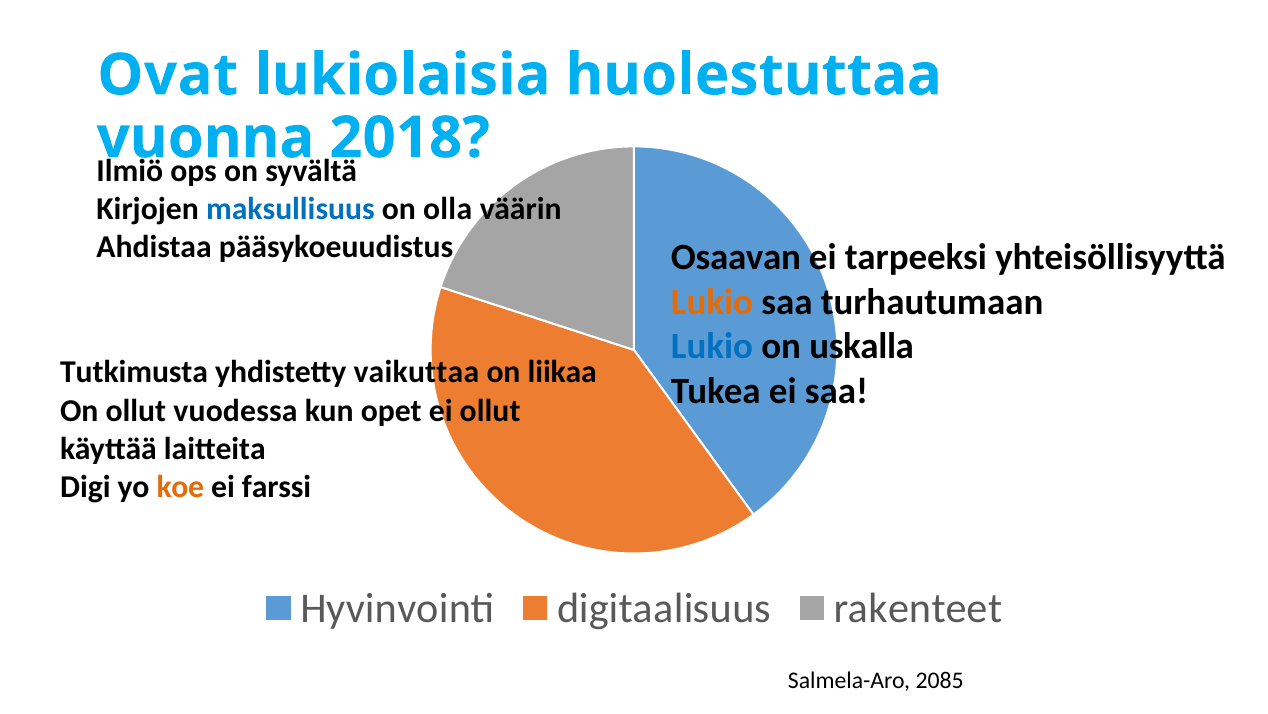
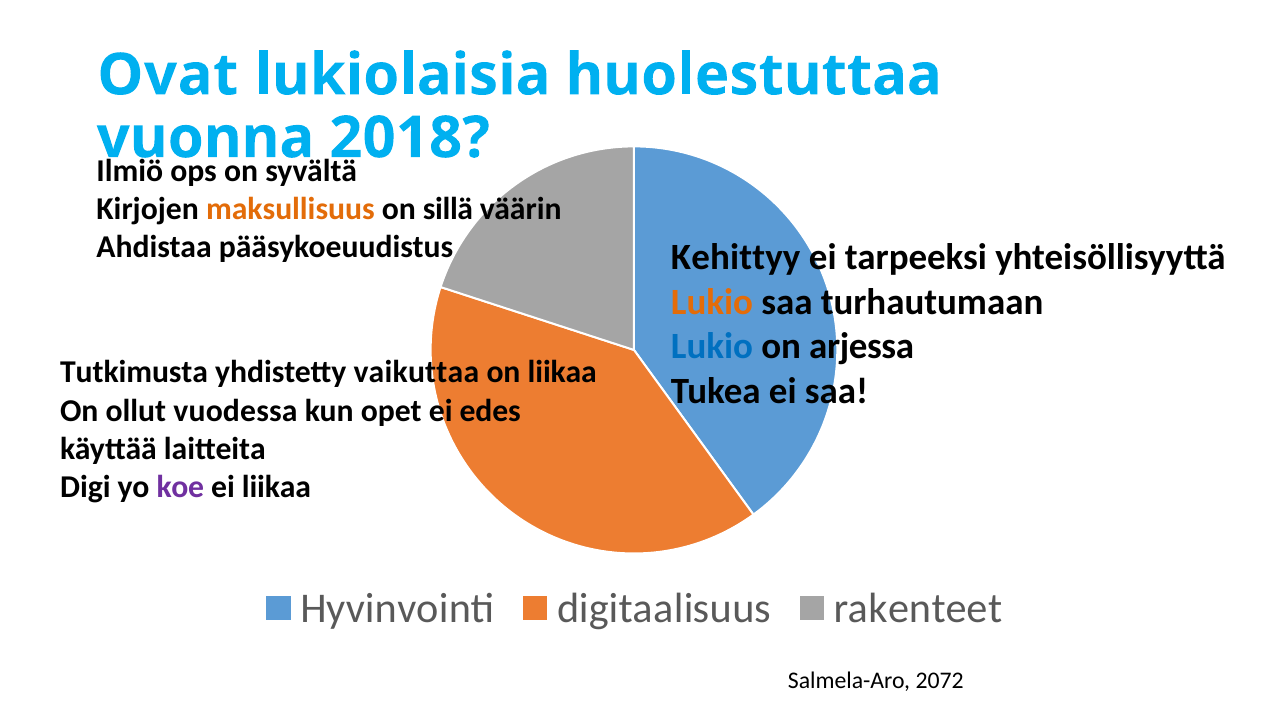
maksullisuus colour: blue -> orange
olla: olla -> sillä
Osaavan: Osaavan -> Kehittyy
uskalla: uskalla -> arjessa
ei ollut: ollut -> edes
koe colour: orange -> purple
ei farssi: farssi -> liikaa
2085: 2085 -> 2072
